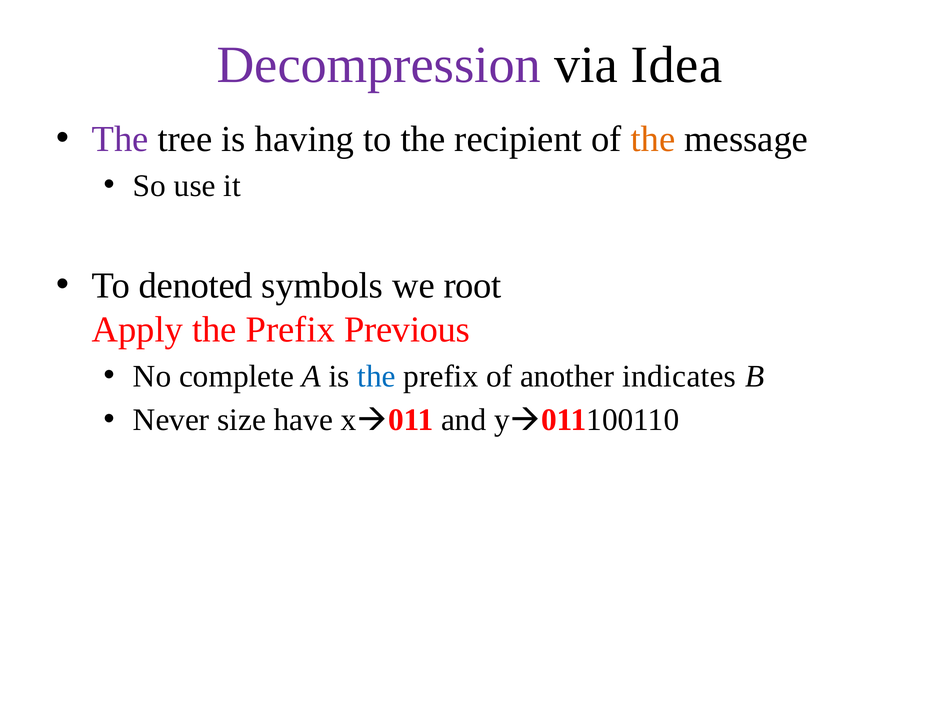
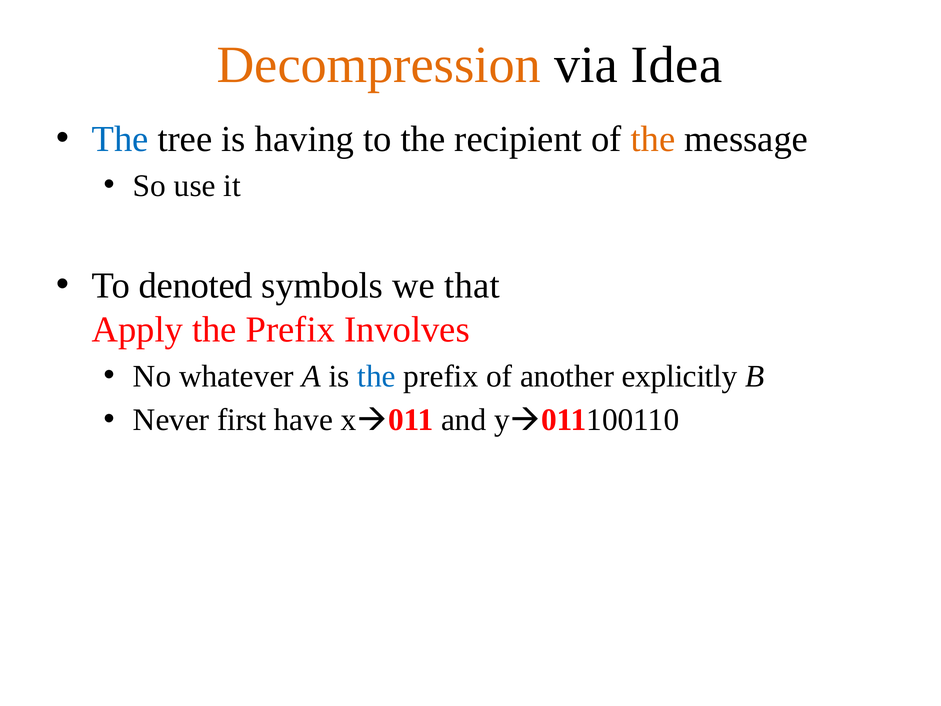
Decompression colour: purple -> orange
The at (120, 139) colour: purple -> blue
root: root -> that
Previous: Previous -> Involves
complete: complete -> whatever
indicates: indicates -> explicitly
size: size -> first
